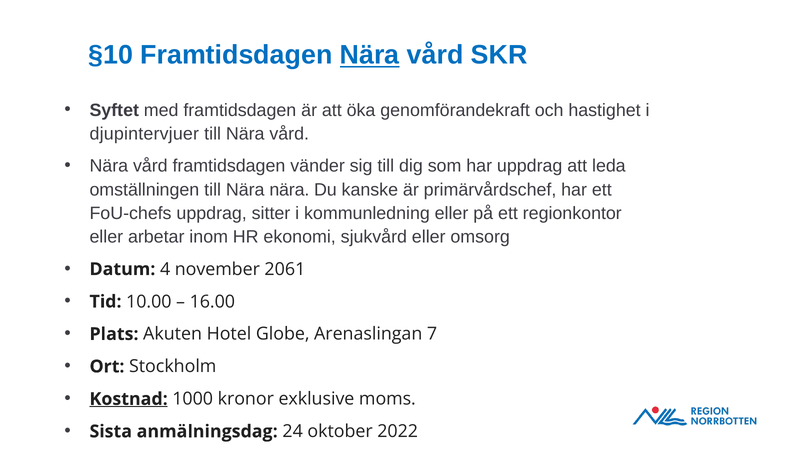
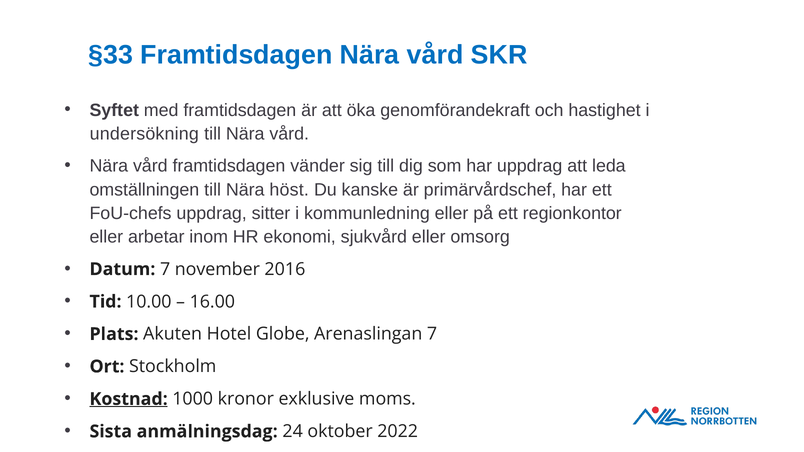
§10: §10 -> §33
Nära at (370, 55) underline: present -> none
djupintervjuer: djupintervjuer -> undersökning
Nära nära: nära -> höst
Datum 4: 4 -> 7
2061: 2061 -> 2016
